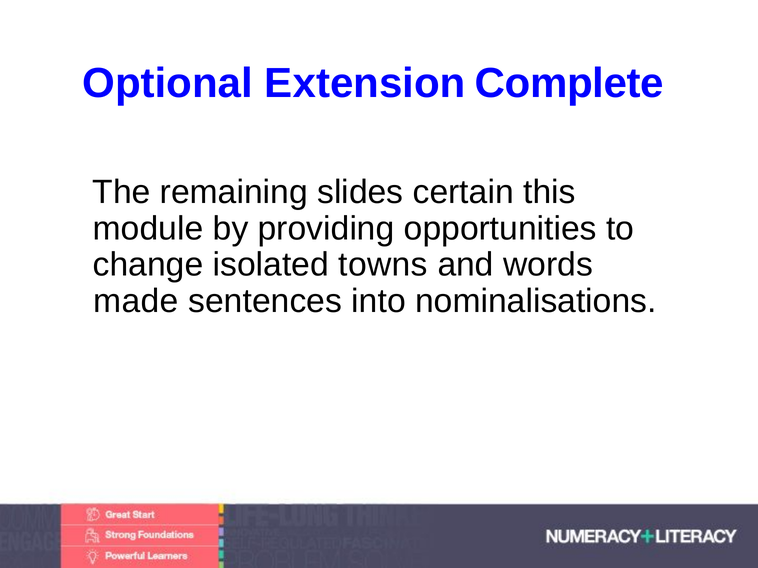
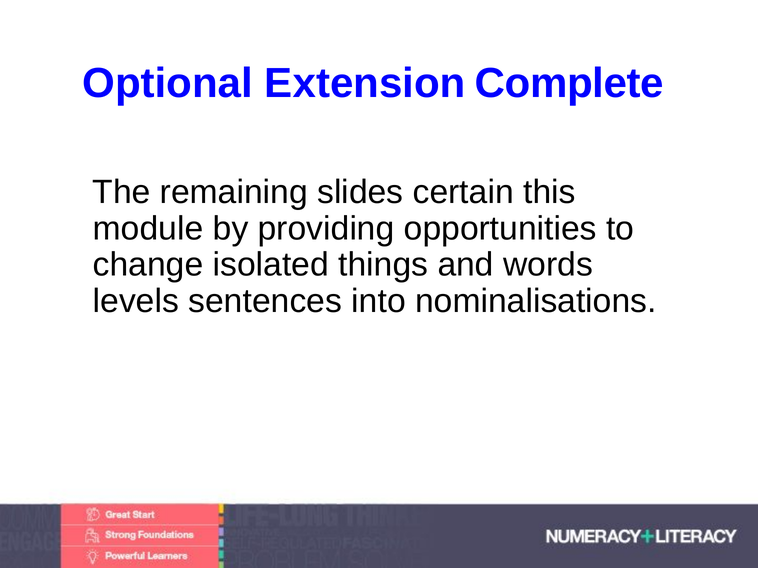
towns: towns -> things
made: made -> levels
